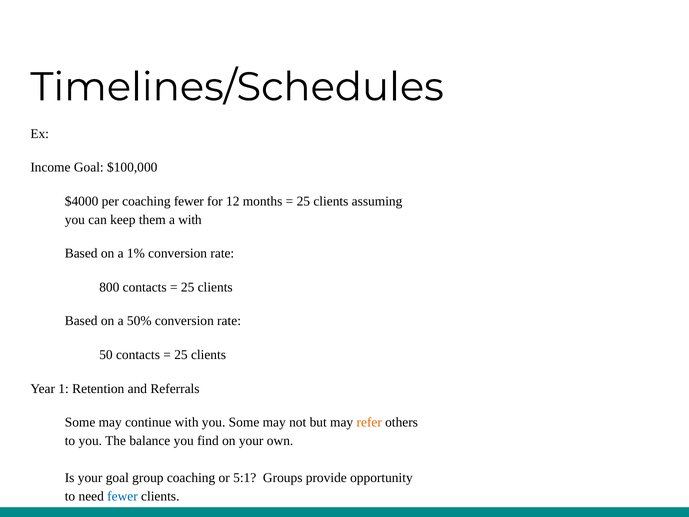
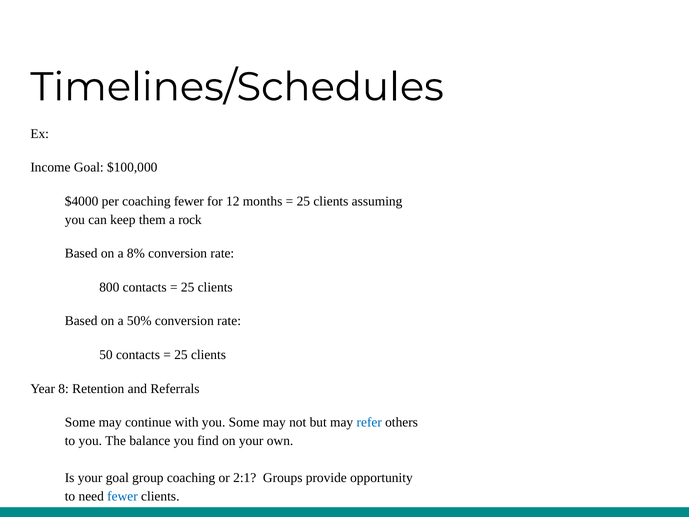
a with: with -> rock
1%: 1% -> 8%
1: 1 -> 8
refer colour: orange -> blue
5:1: 5:1 -> 2:1
